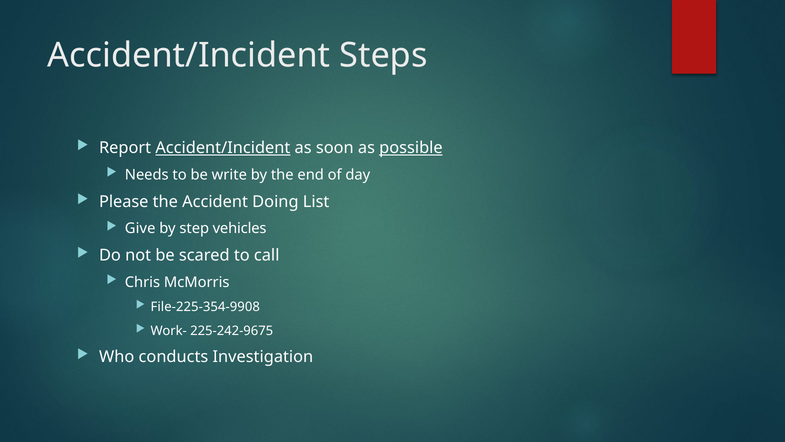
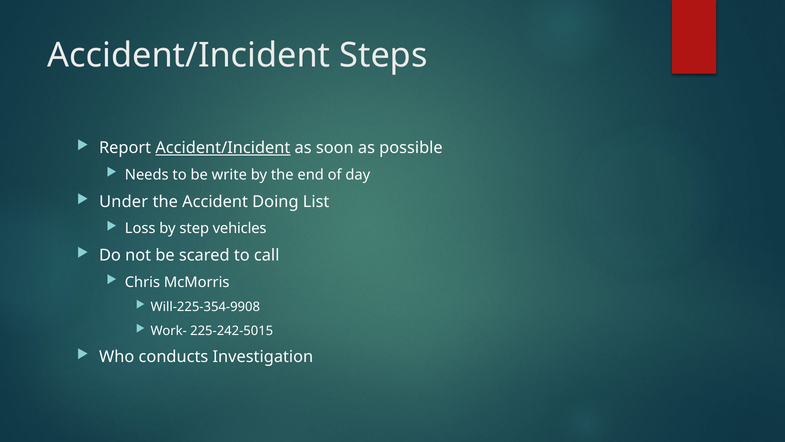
possible underline: present -> none
Please: Please -> Under
Give: Give -> Loss
File-225-354-9908: File-225-354-9908 -> Will-225-354-9908
225-242-9675: 225-242-9675 -> 225-242-5015
